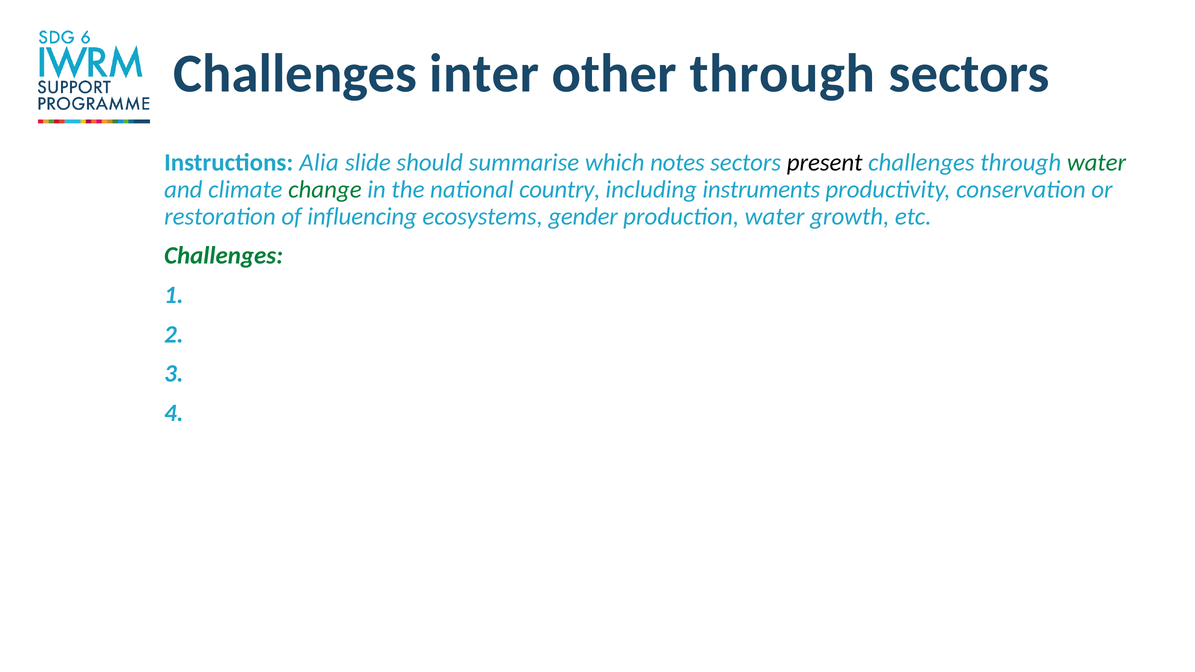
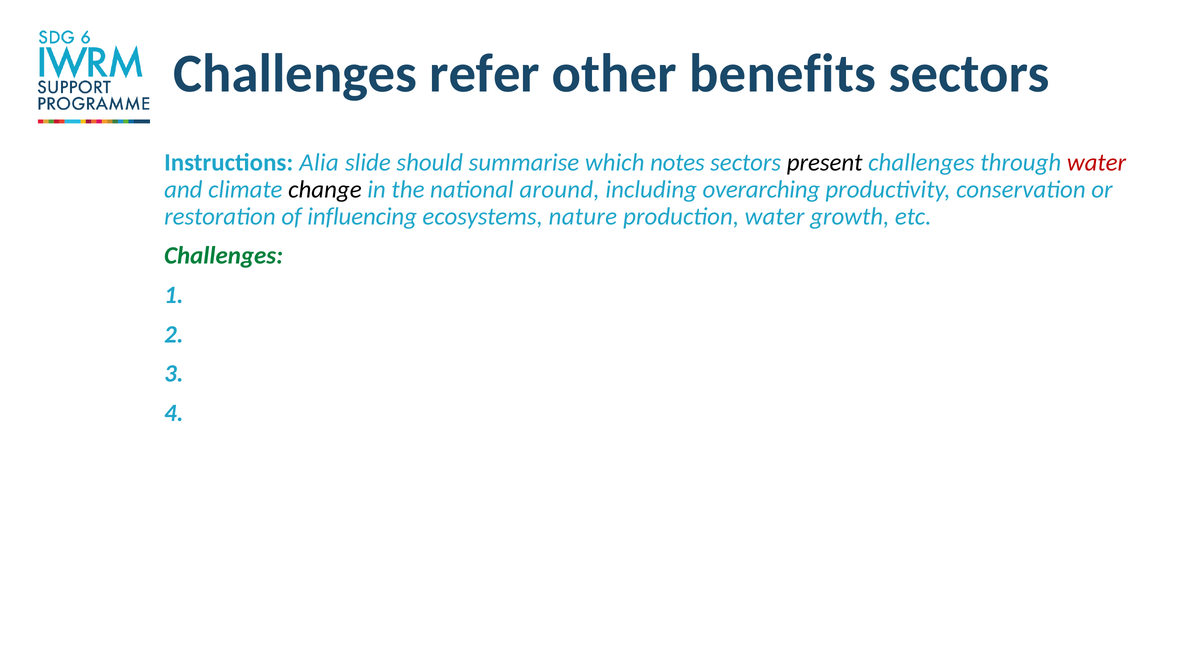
inter: inter -> refer
other through: through -> benefits
water at (1096, 163) colour: green -> red
change colour: green -> black
country: country -> around
instruments: instruments -> overarching
gender: gender -> nature
